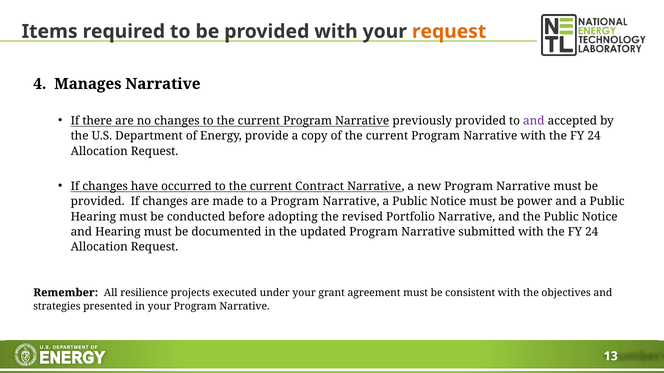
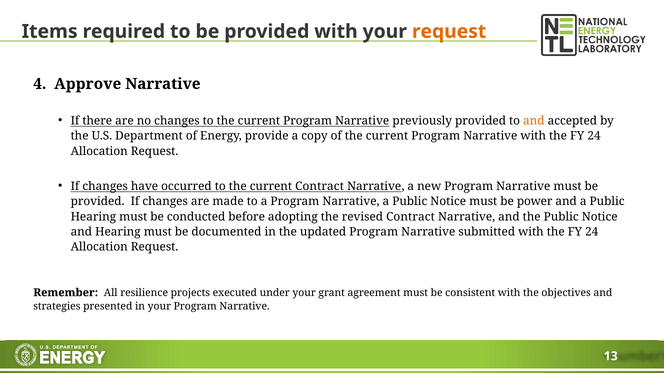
Manages: Manages -> Approve
and at (534, 121) colour: purple -> orange
revised Portfolio: Portfolio -> Contract
